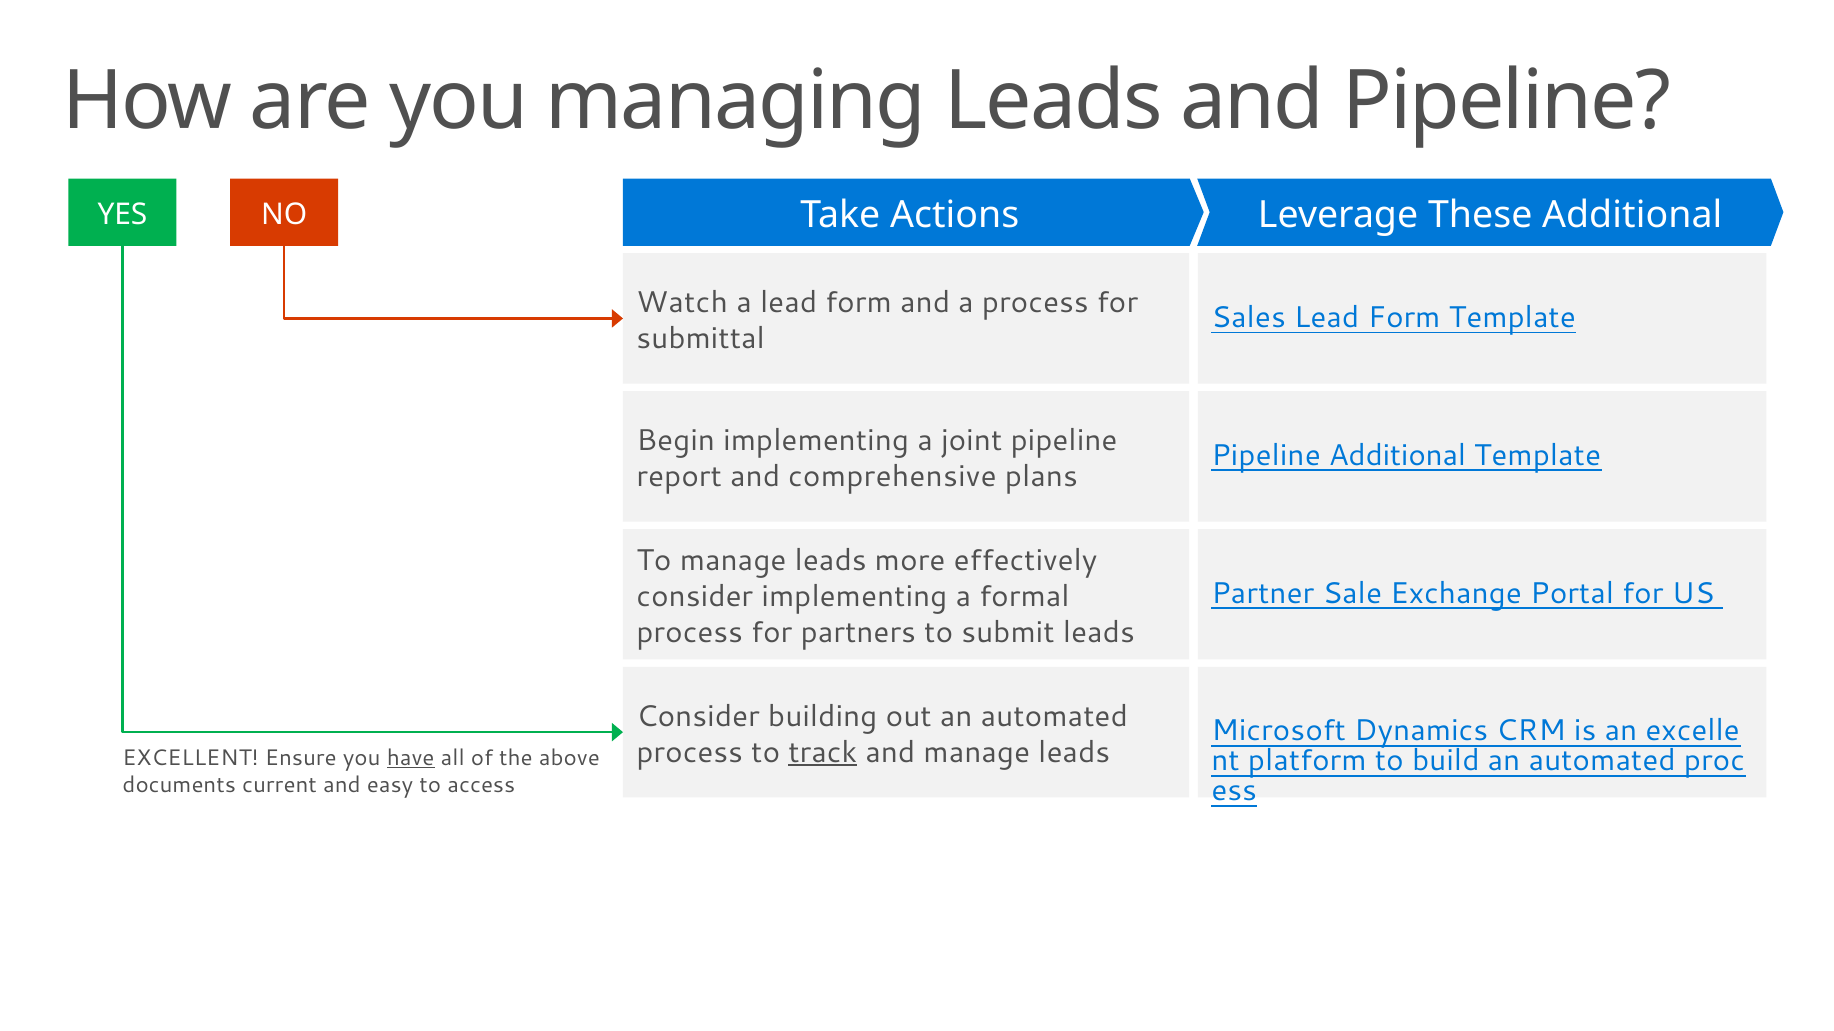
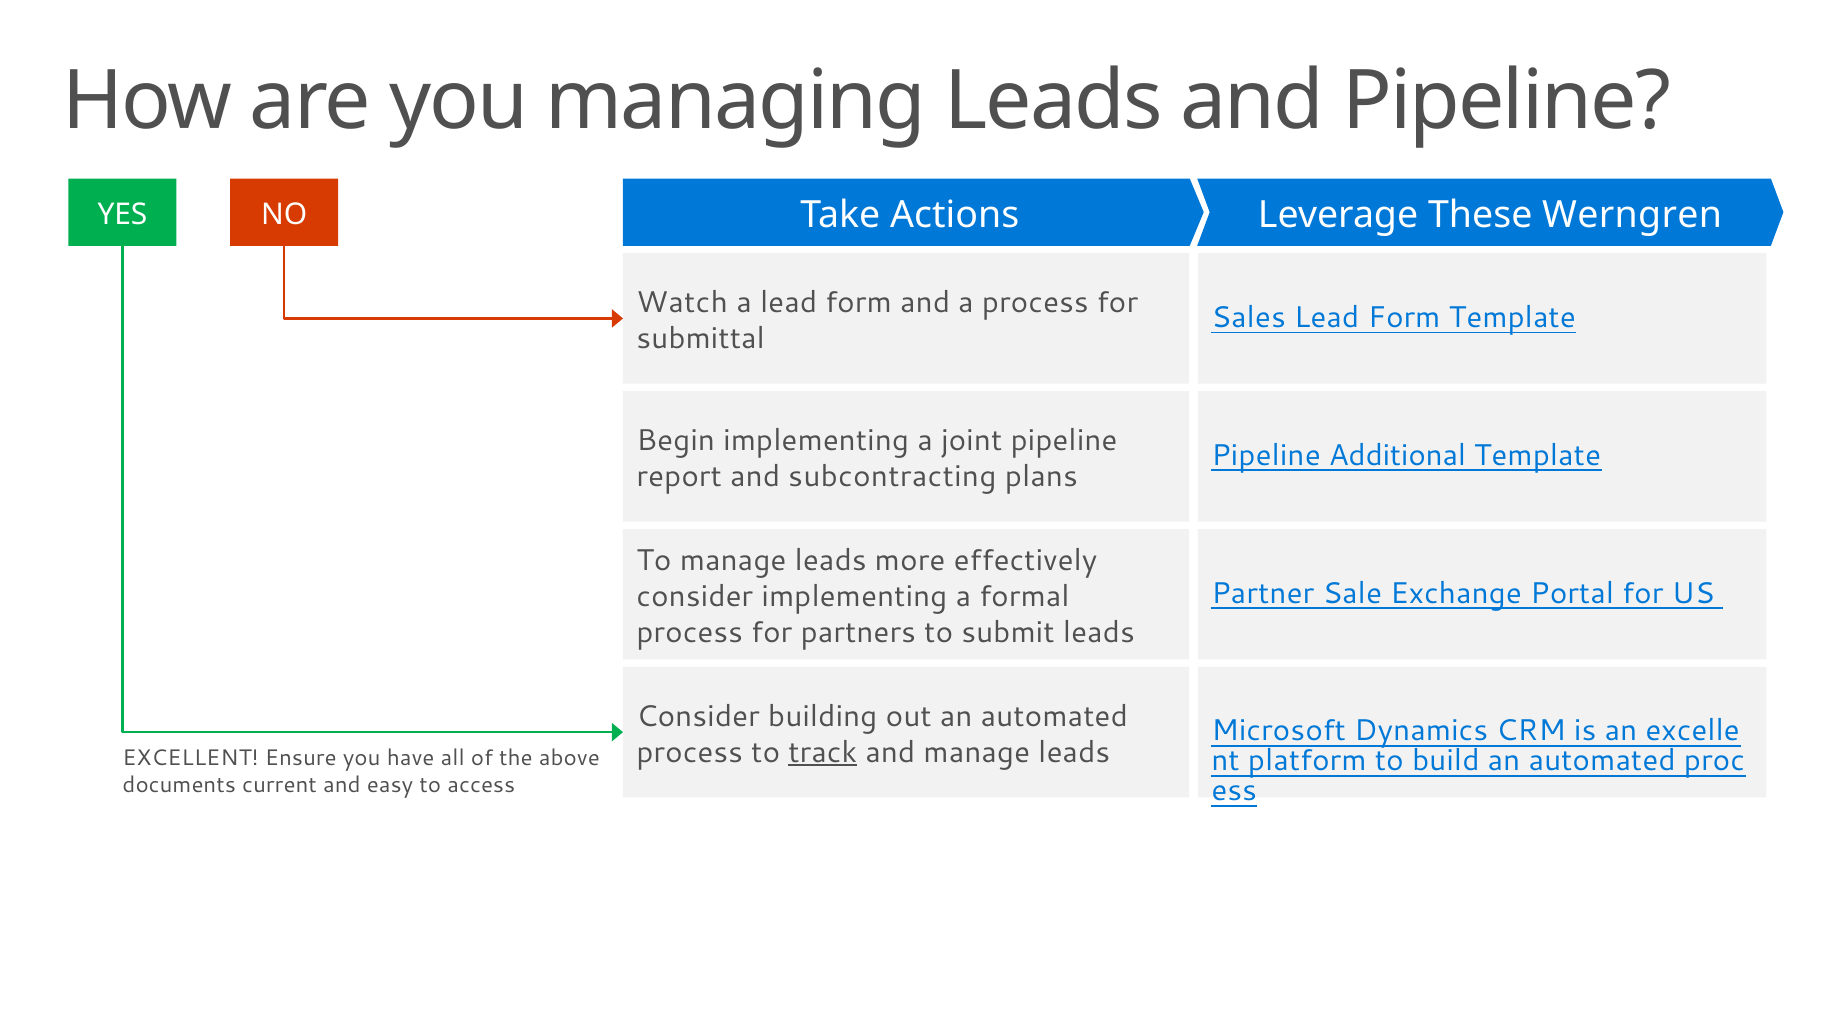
These Additional: Additional -> Werngren
comprehensive: comprehensive -> subcontracting
have underline: present -> none
